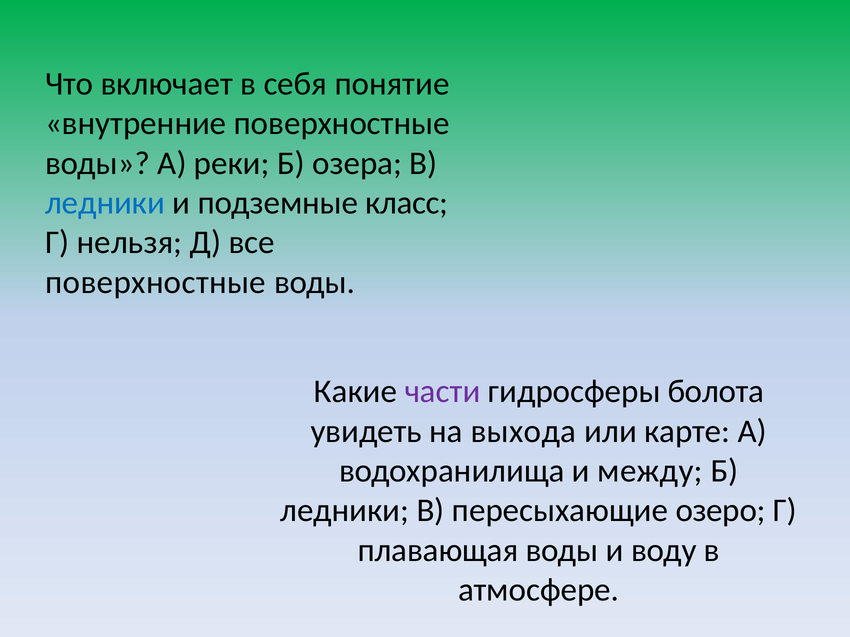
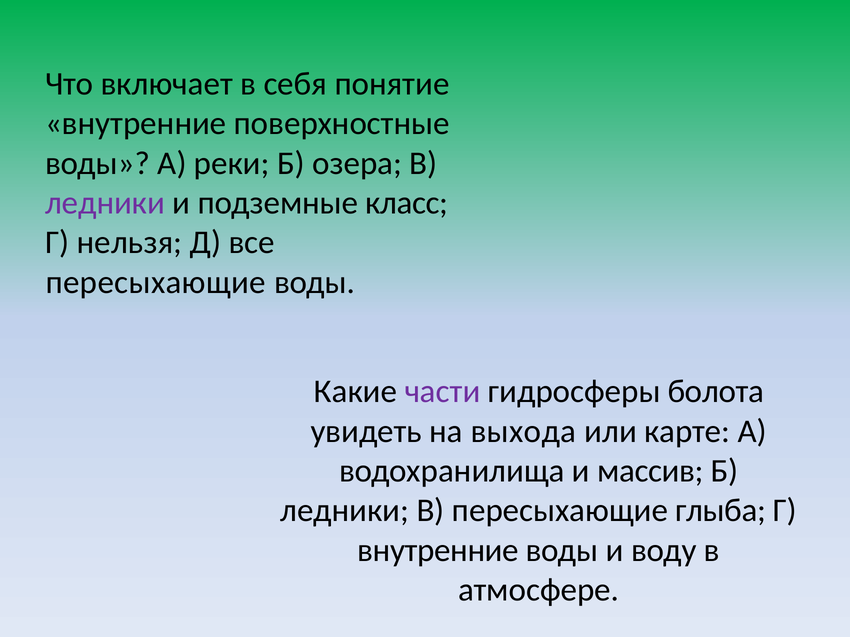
ледники at (105, 203) colour: blue -> purple
поверхностные at (156, 282): поверхностные -> пересыхающие
между: между -> массив
озеро: озеро -> глыба
плавающая at (438, 551): плавающая -> внутренние
